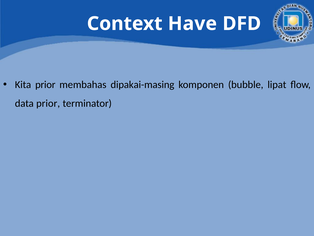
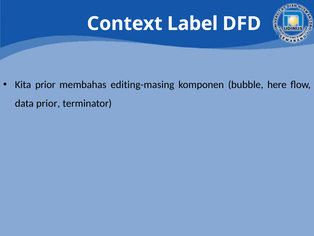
Have: Have -> Label
dipakai-masing: dipakai-masing -> editing-masing
lipat: lipat -> here
